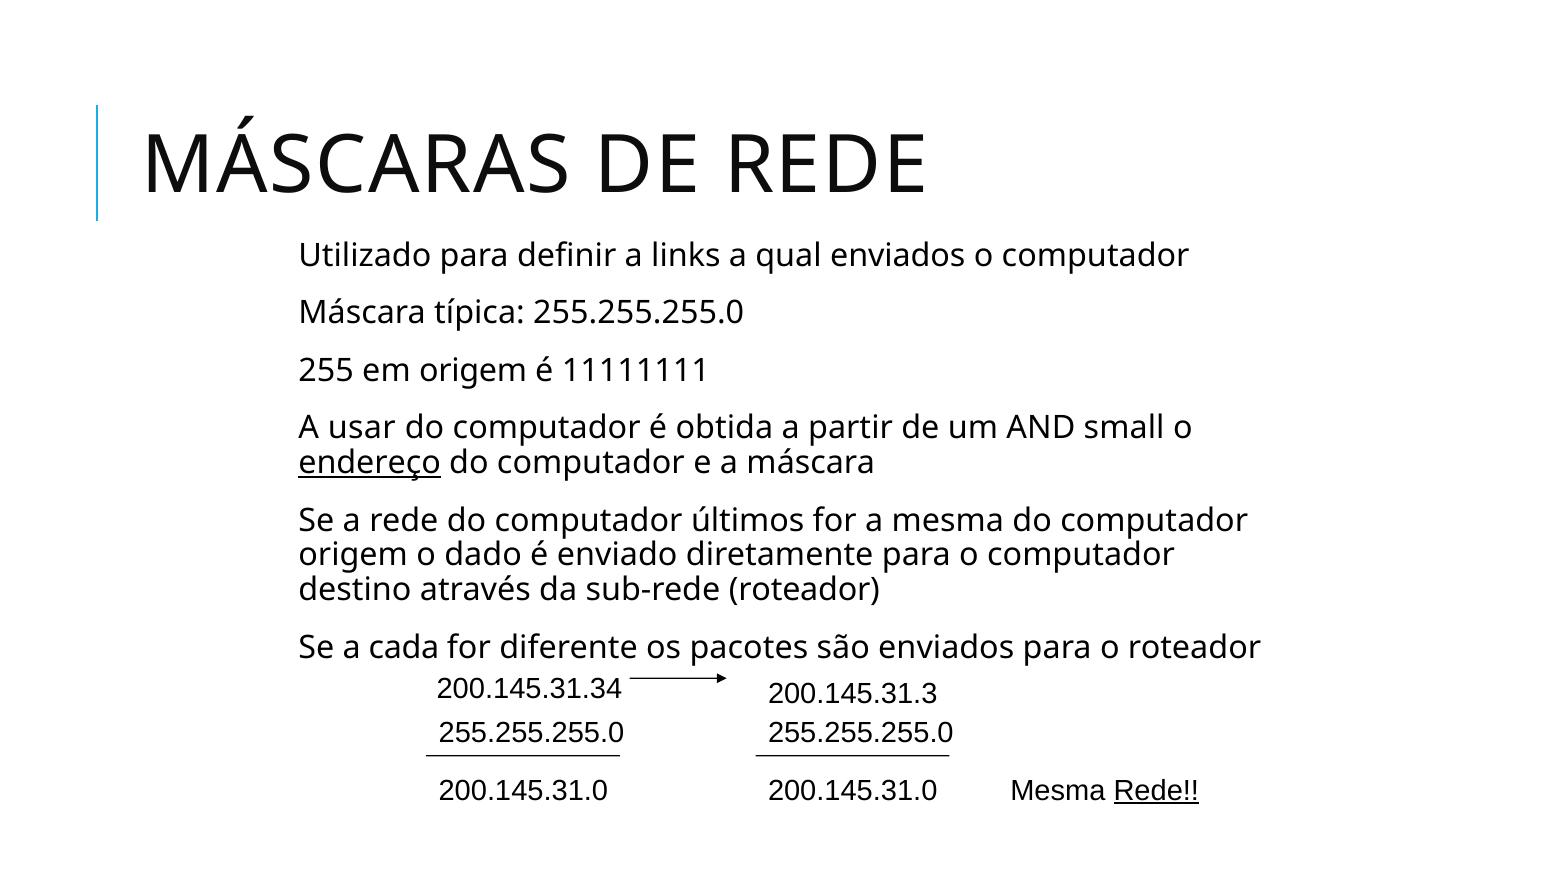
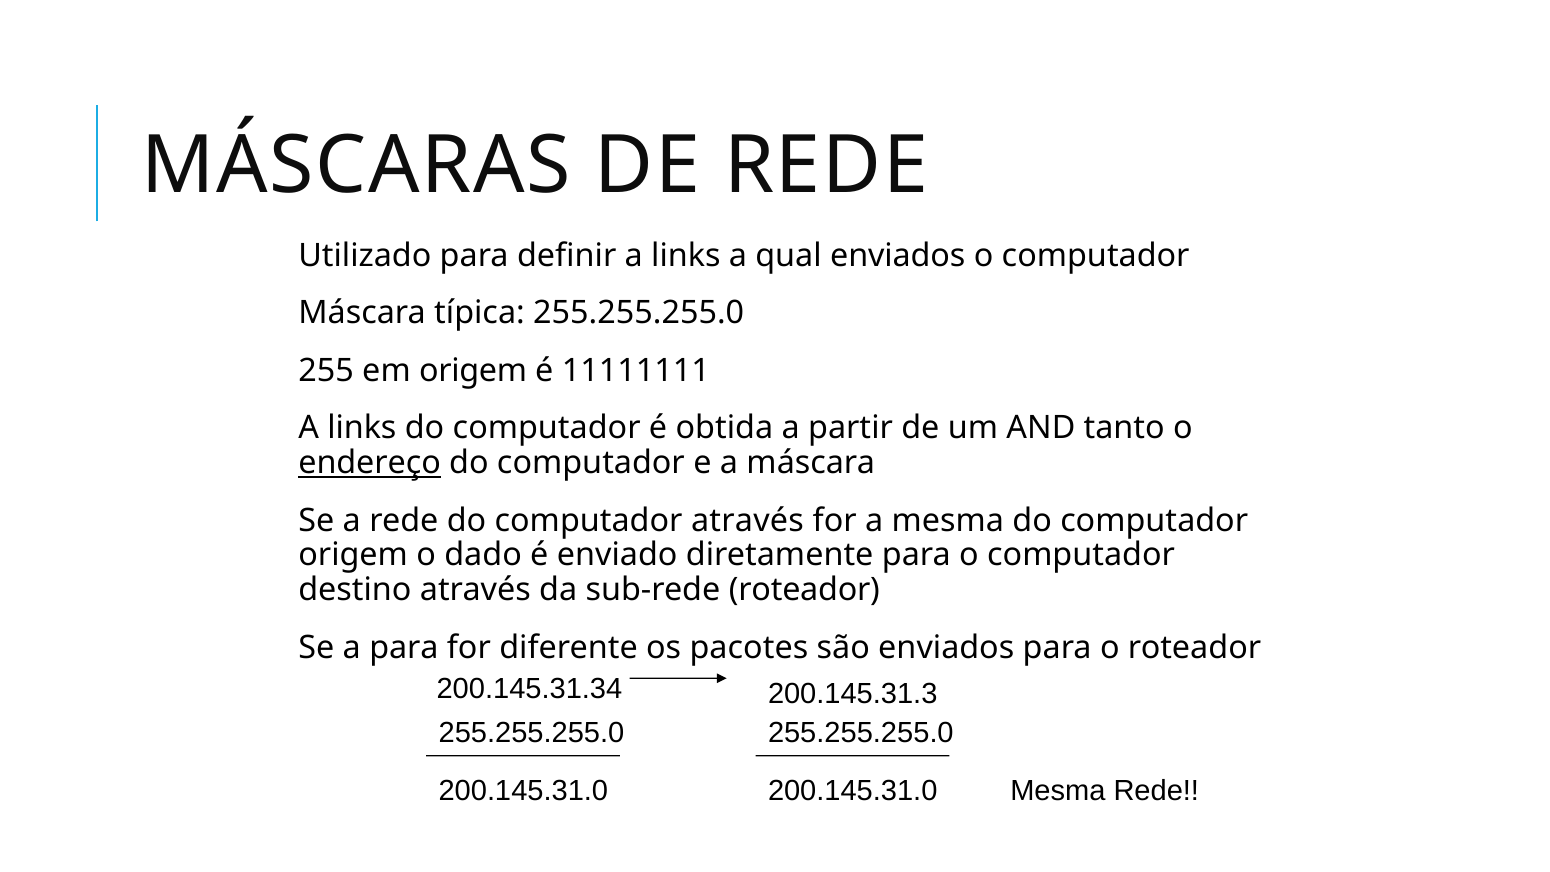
usar at (362, 428): usar -> links
small: small -> tanto
computador últimos: últimos -> através
a cada: cada -> para
Rede at (1156, 790) underline: present -> none
